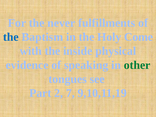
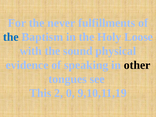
Come: Come -> Loose
inside: inside -> sound
other colour: green -> black
Part: Part -> This
7: 7 -> 0
